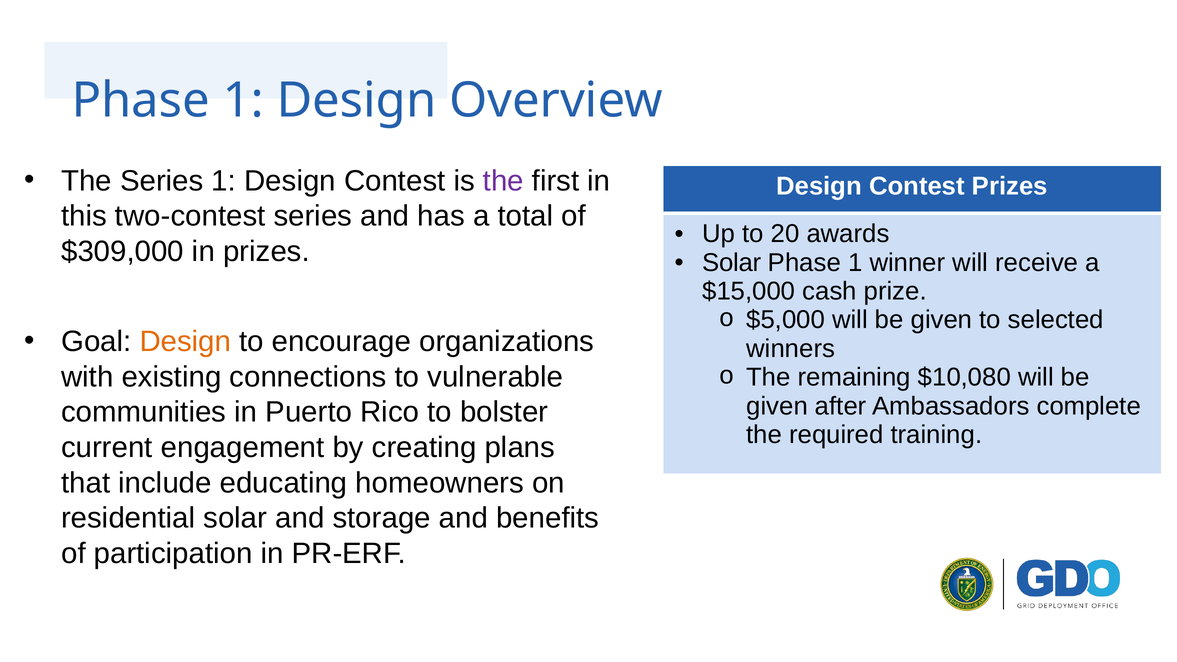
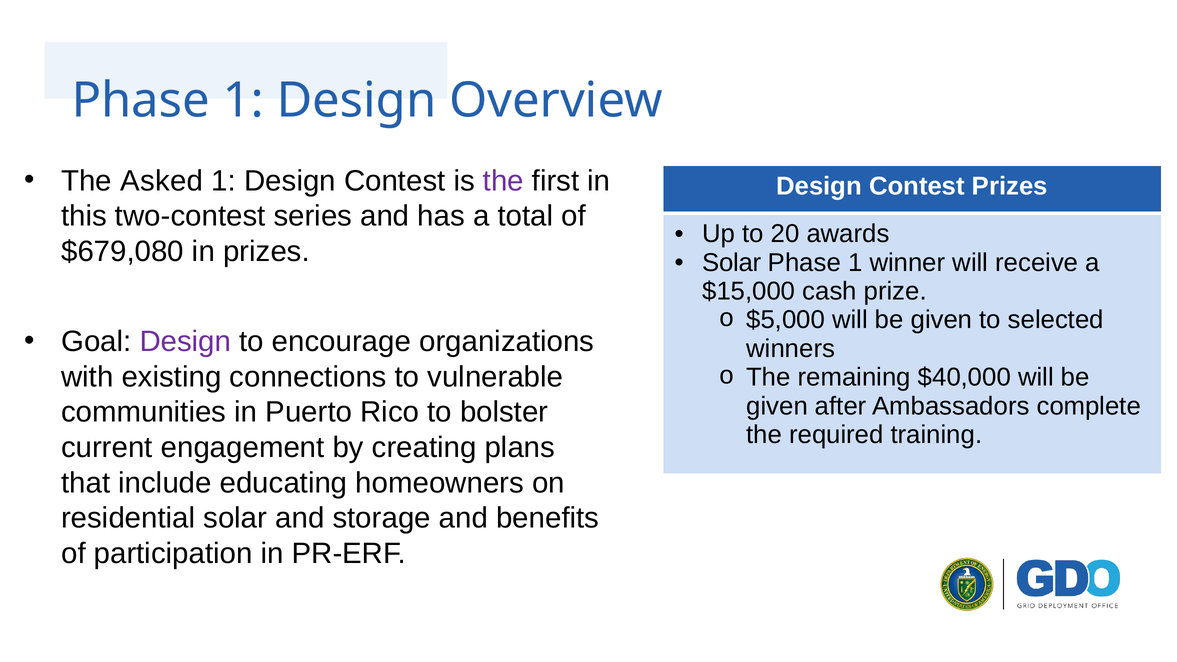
The Series: Series -> Asked
$309,000: $309,000 -> $679,080
Design at (185, 342) colour: orange -> purple
$10,080: $10,080 -> $40,000
